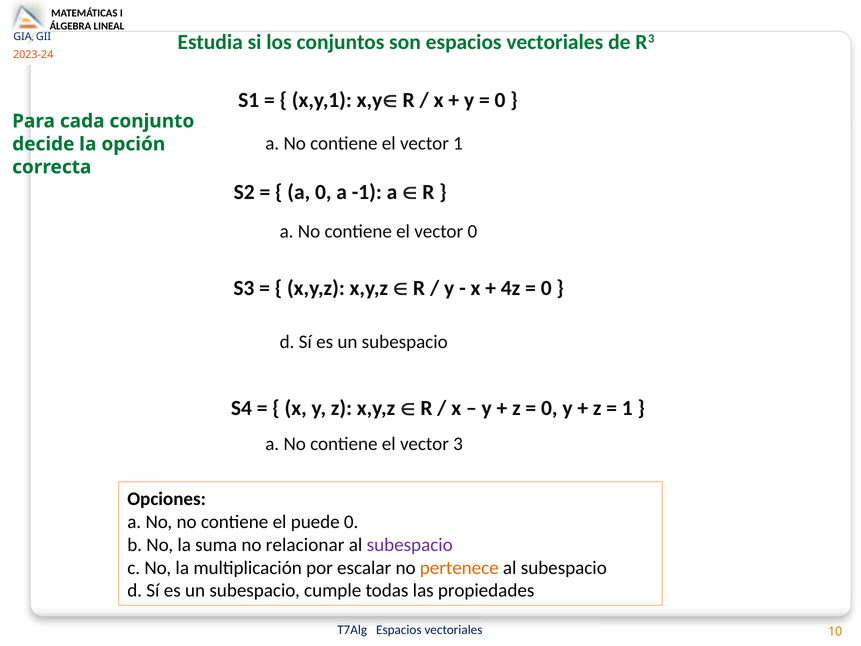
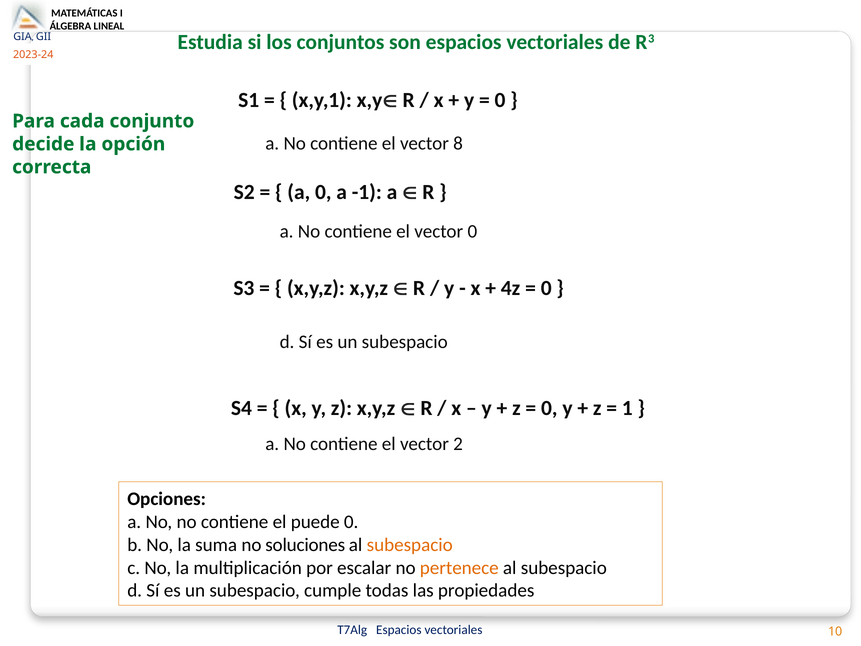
vector 1: 1 -> 8
3: 3 -> 2
relacionar: relacionar -> soluciones
subespacio at (410, 545) colour: purple -> orange
